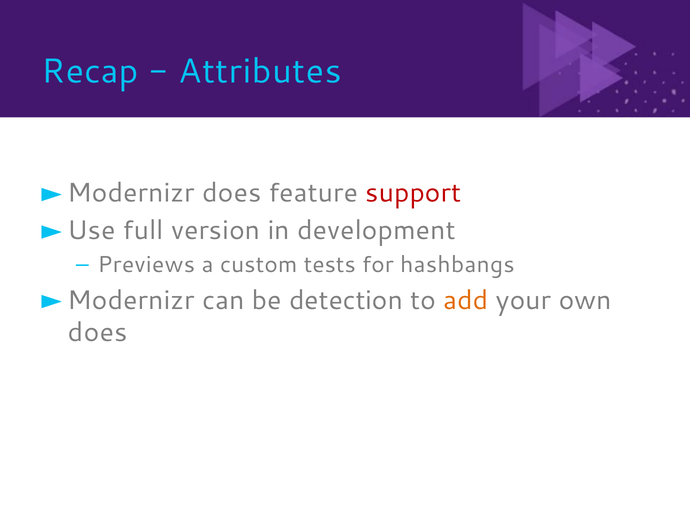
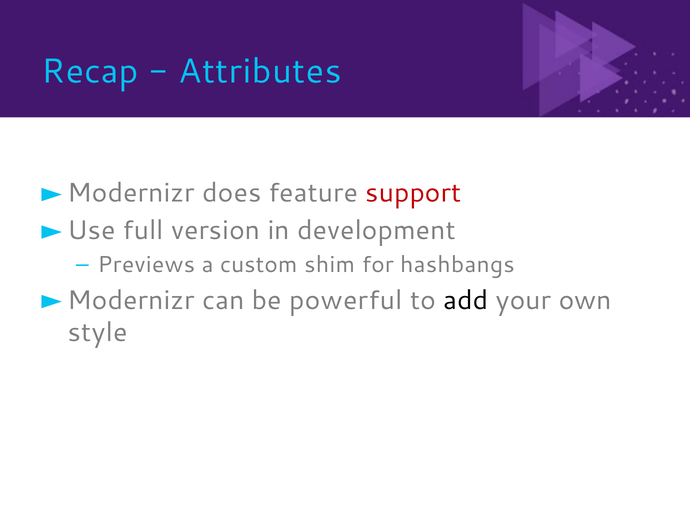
tests: tests -> shim
detection: detection -> powerful
add colour: orange -> black
does at (98, 333): does -> style
